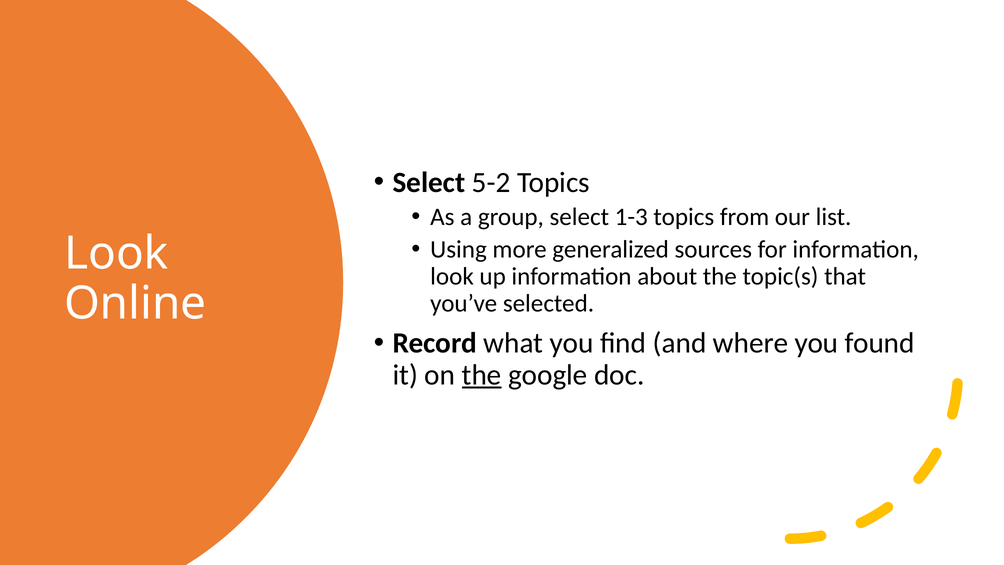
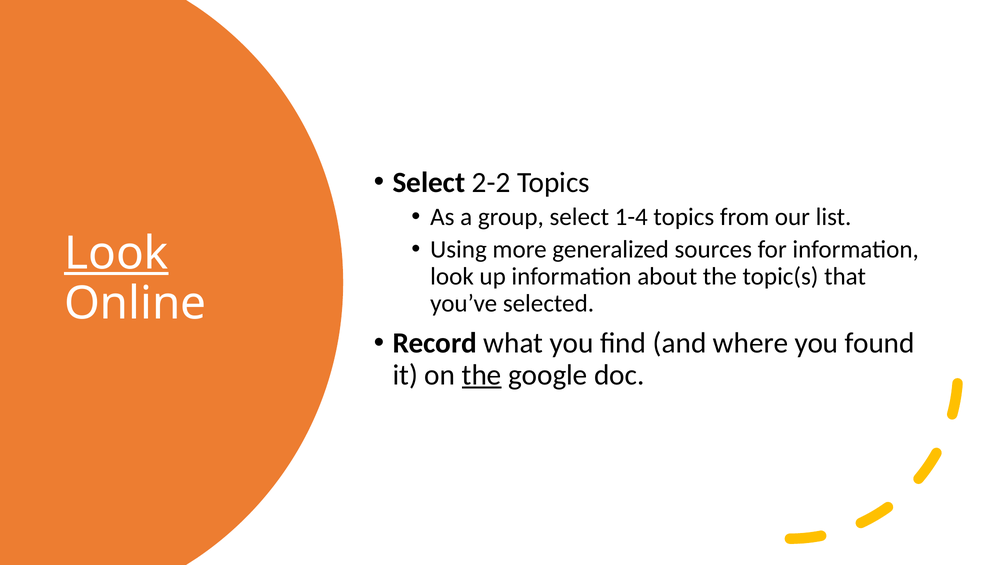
5-2: 5-2 -> 2-2
1-3: 1-3 -> 1-4
Look at (116, 253) underline: none -> present
